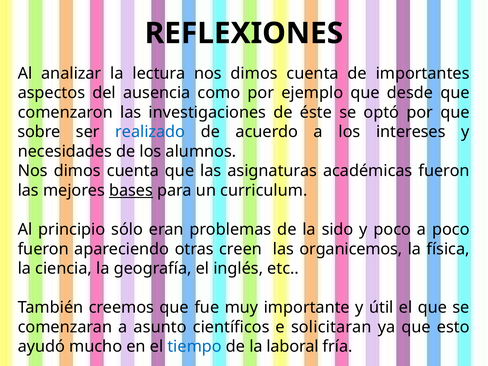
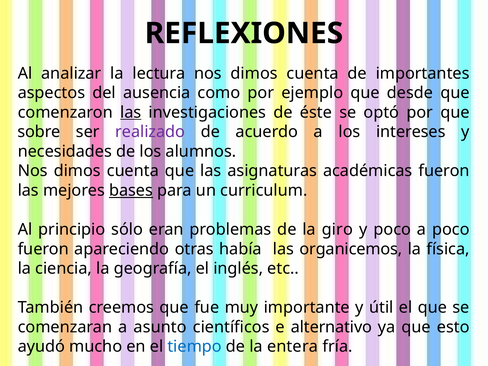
las at (131, 112) underline: none -> present
realizado colour: blue -> purple
sido: sido -> giro
creen: creen -> había
solicitaran: solicitaran -> alternativo
laboral: laboral -> entera
